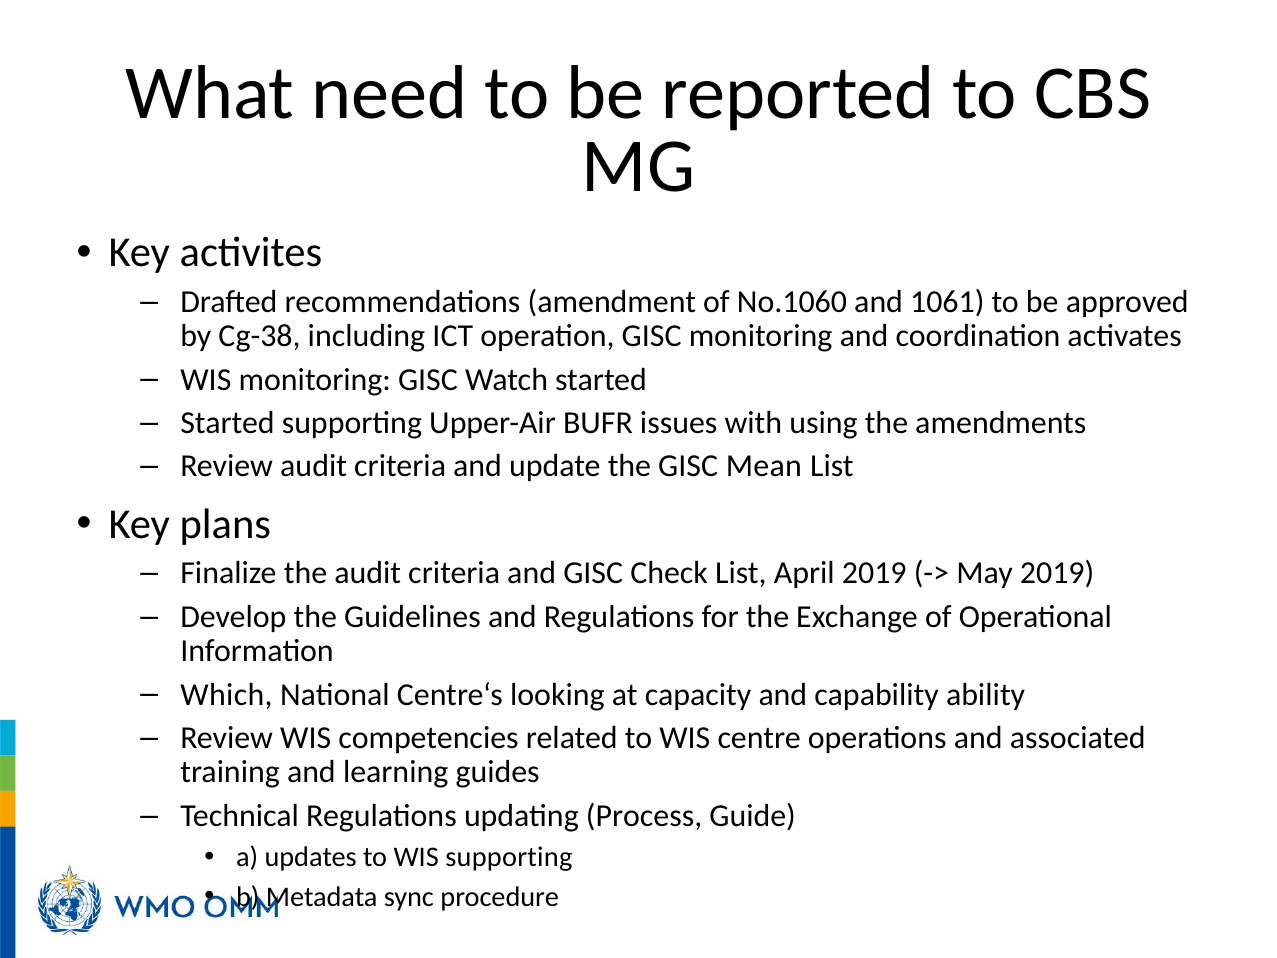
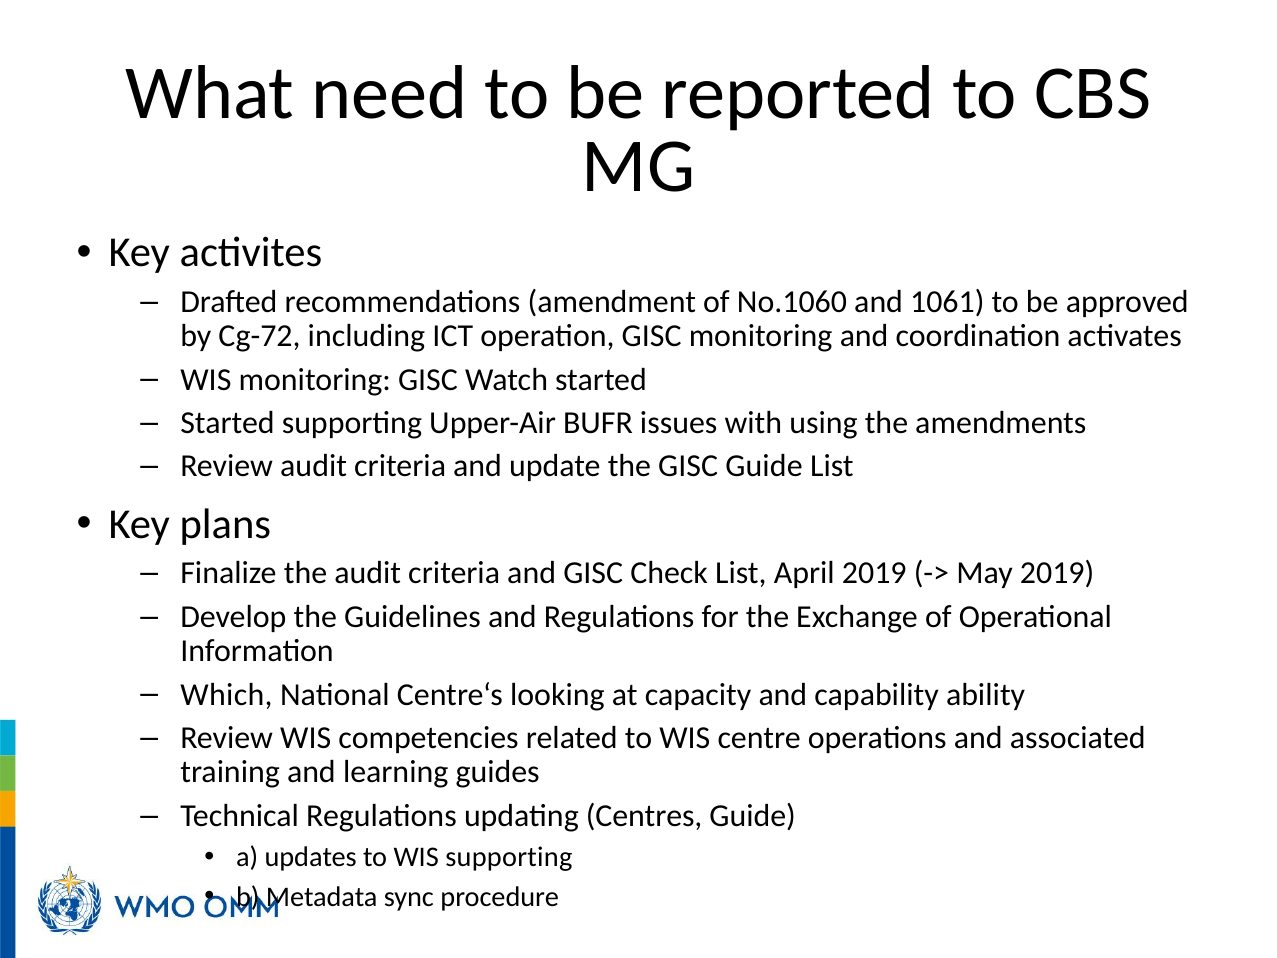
Cg-38: Cg-38 -> Cg-72
GISC Mean: Mean -> Guide
Process: Process -> Centres
